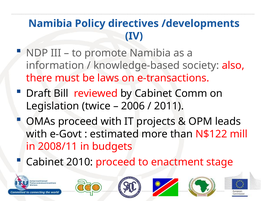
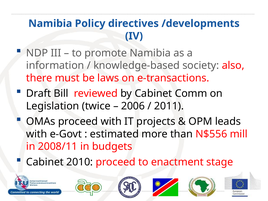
N$122: N$122 -> N$556
